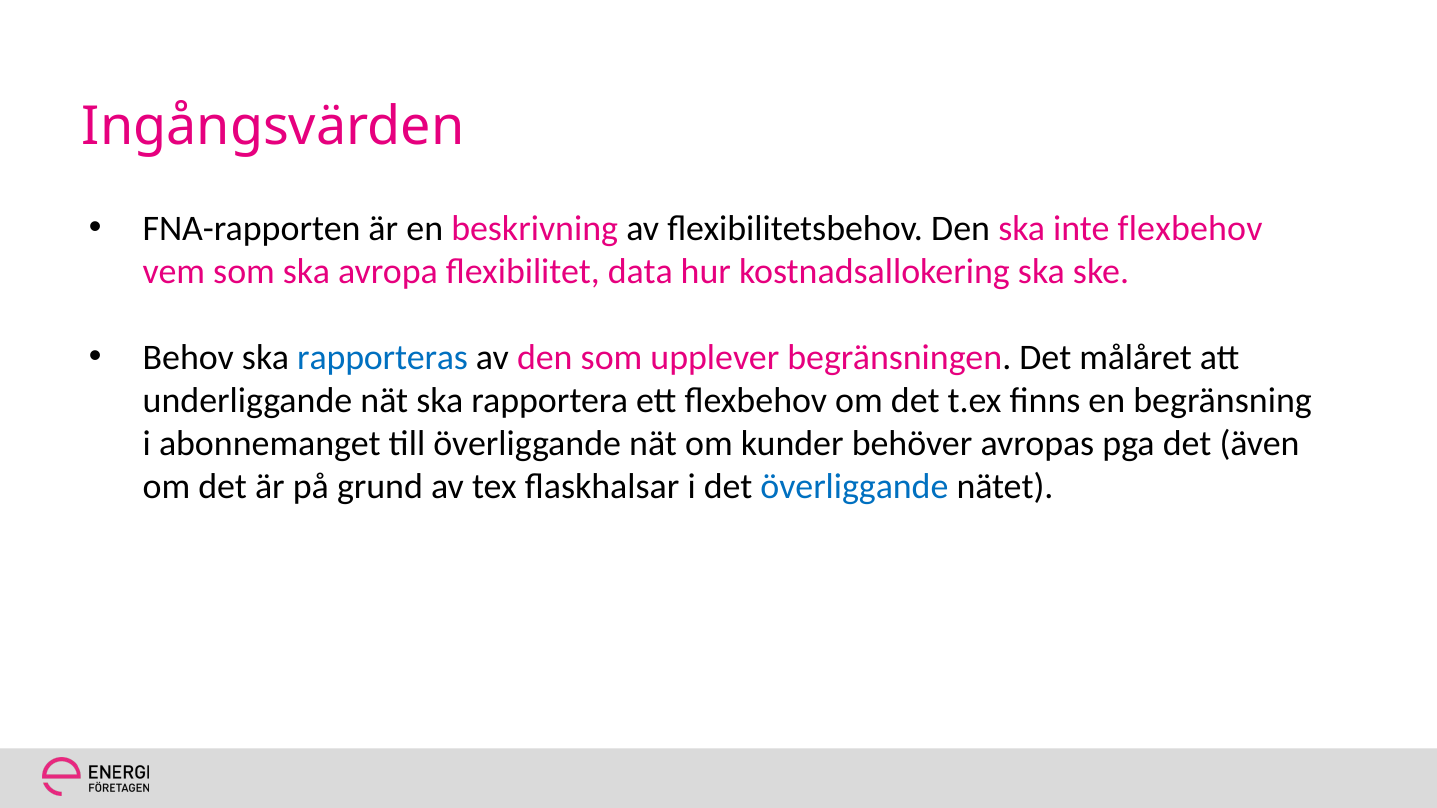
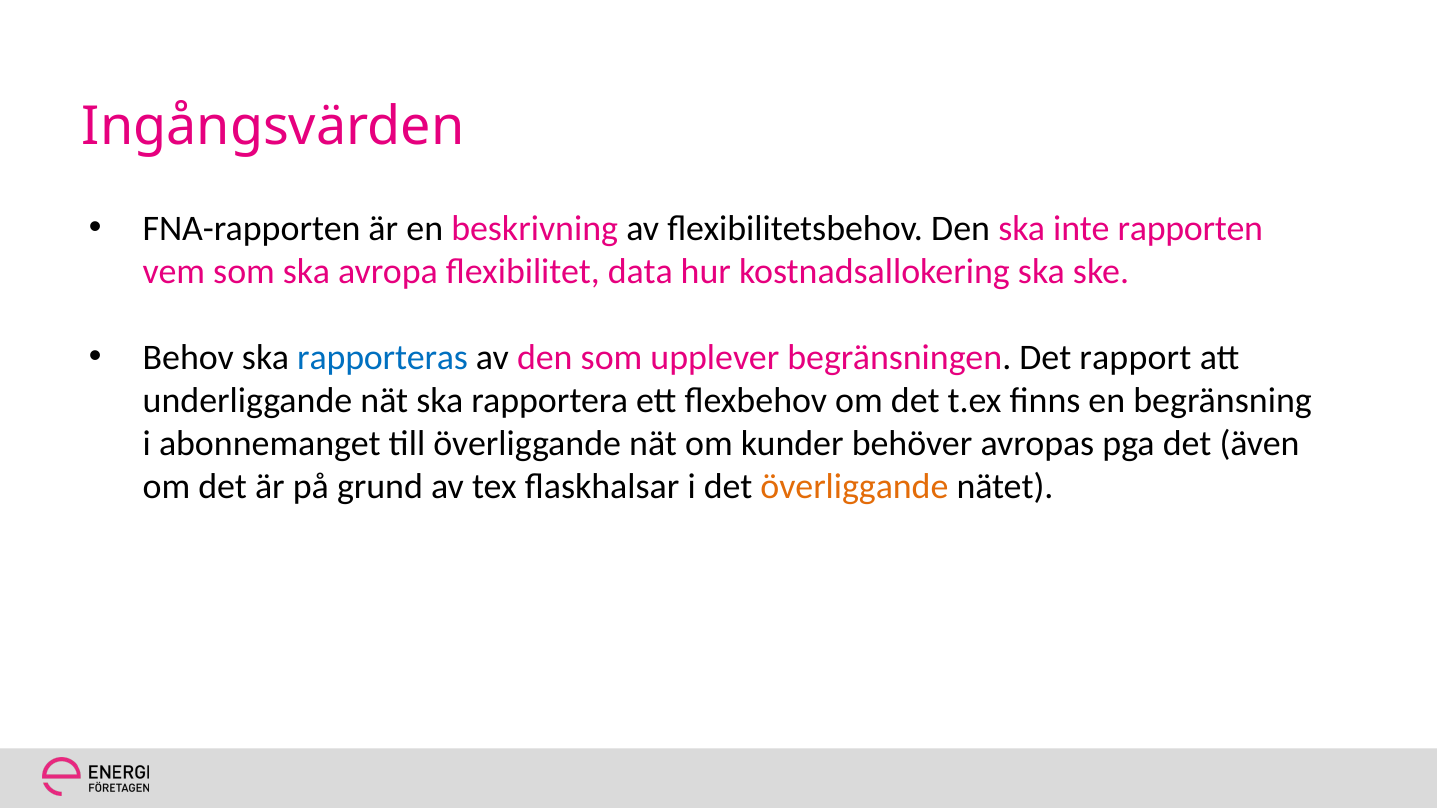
inte flexbehov: flexbehov -> rapporten
målåret: målåret -> rapport
överliggande at (854, 487) colour: blue -> orange
